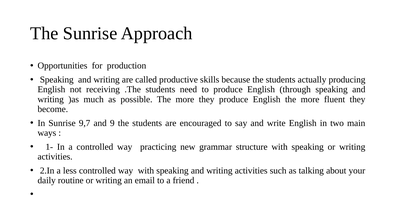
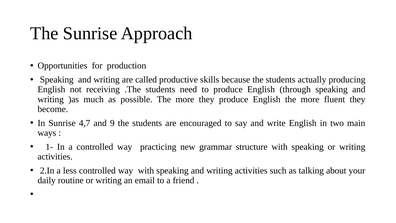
9,7: 9,7 -> 4,7
